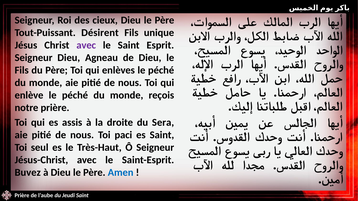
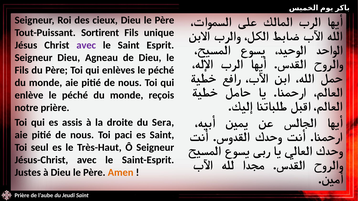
Désirent: Désirent -> Sortirent
Buvez: Buvez -> Justes
Amen colour: blue -> orange
